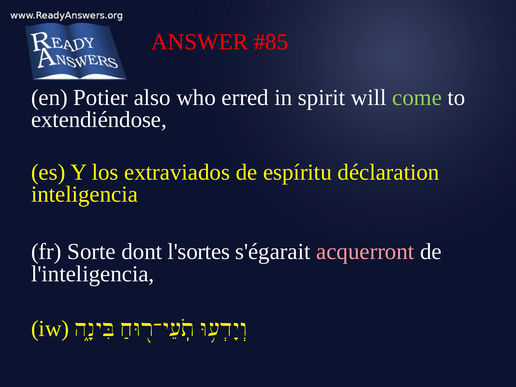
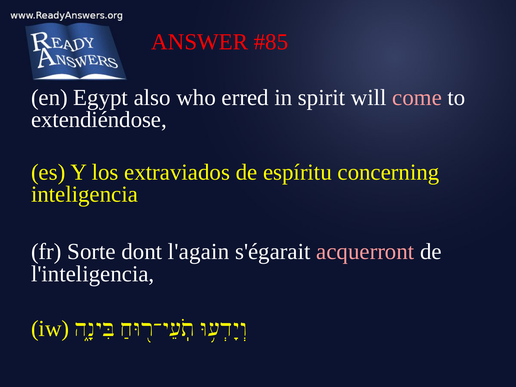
Potier: Potier -> Egypt
come colour: light green -> pink
déclaration: déclaration -> concerning
l'sortes: l'sortes -> l'again
